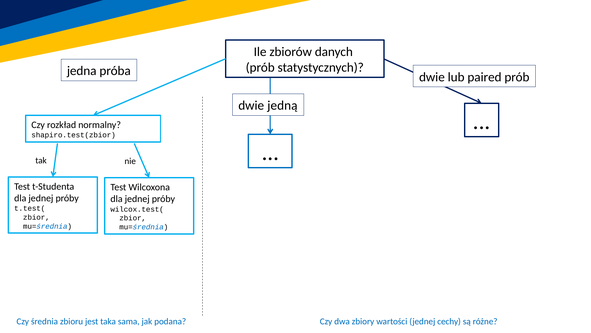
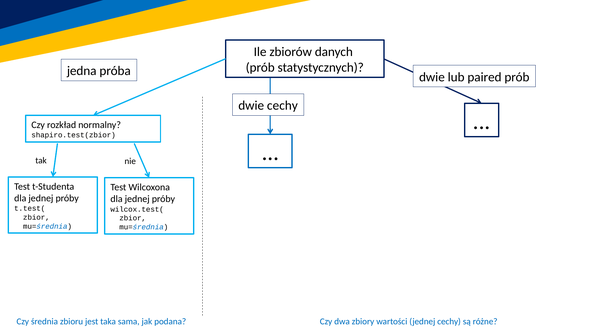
dwie jedną: jedną -> cechy
